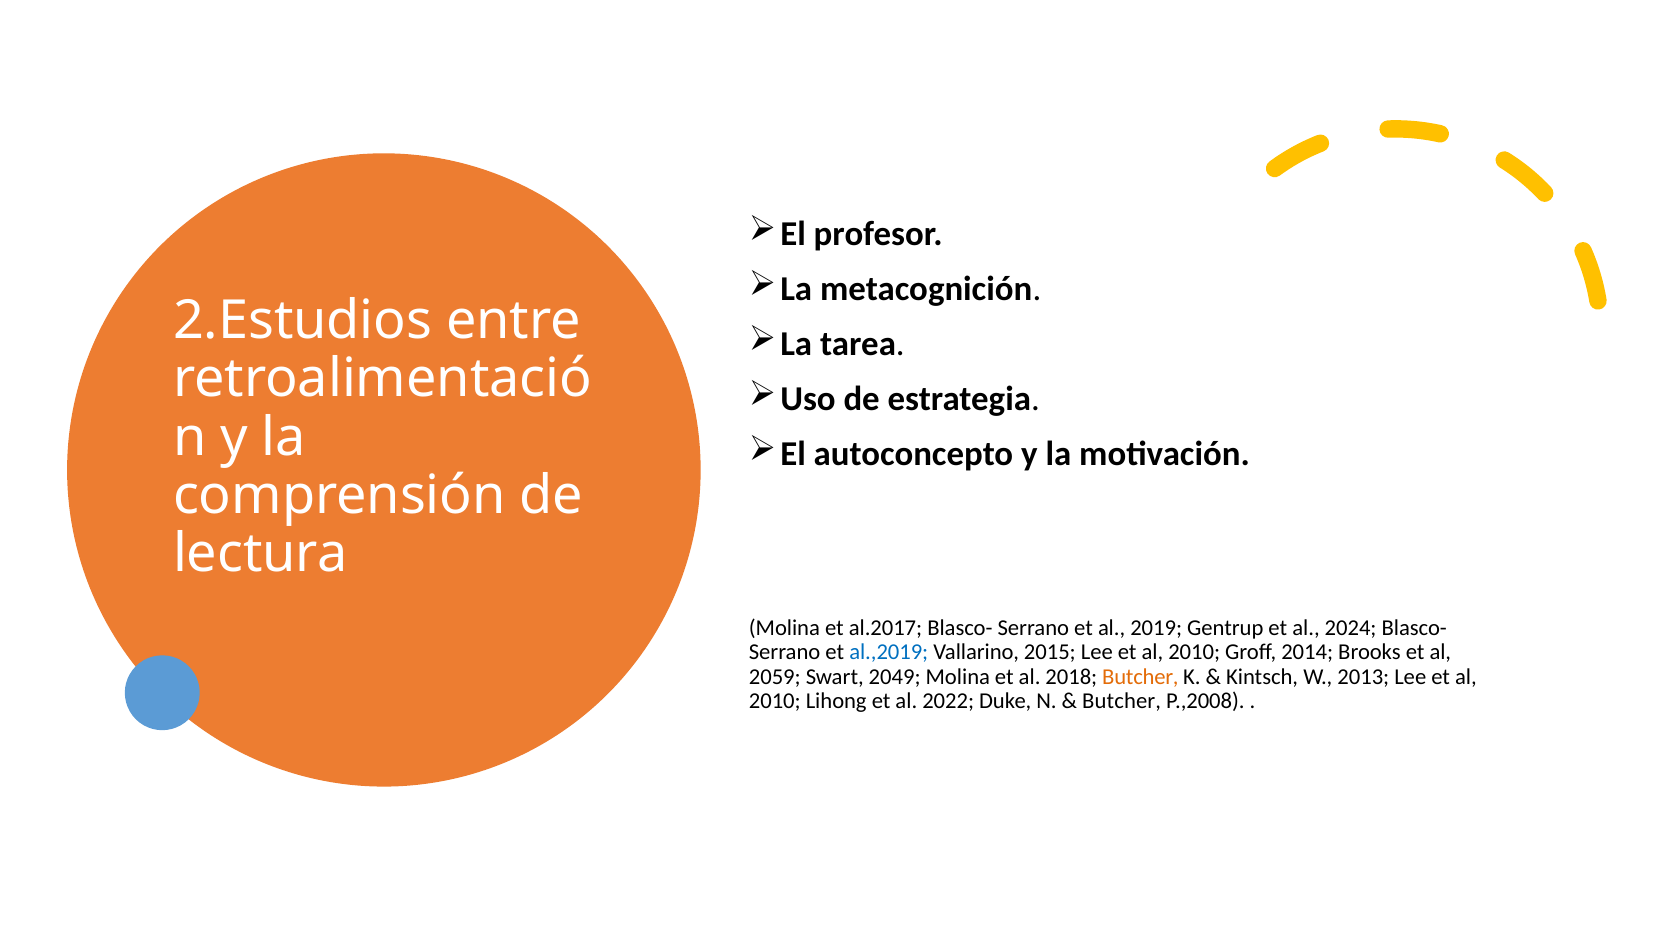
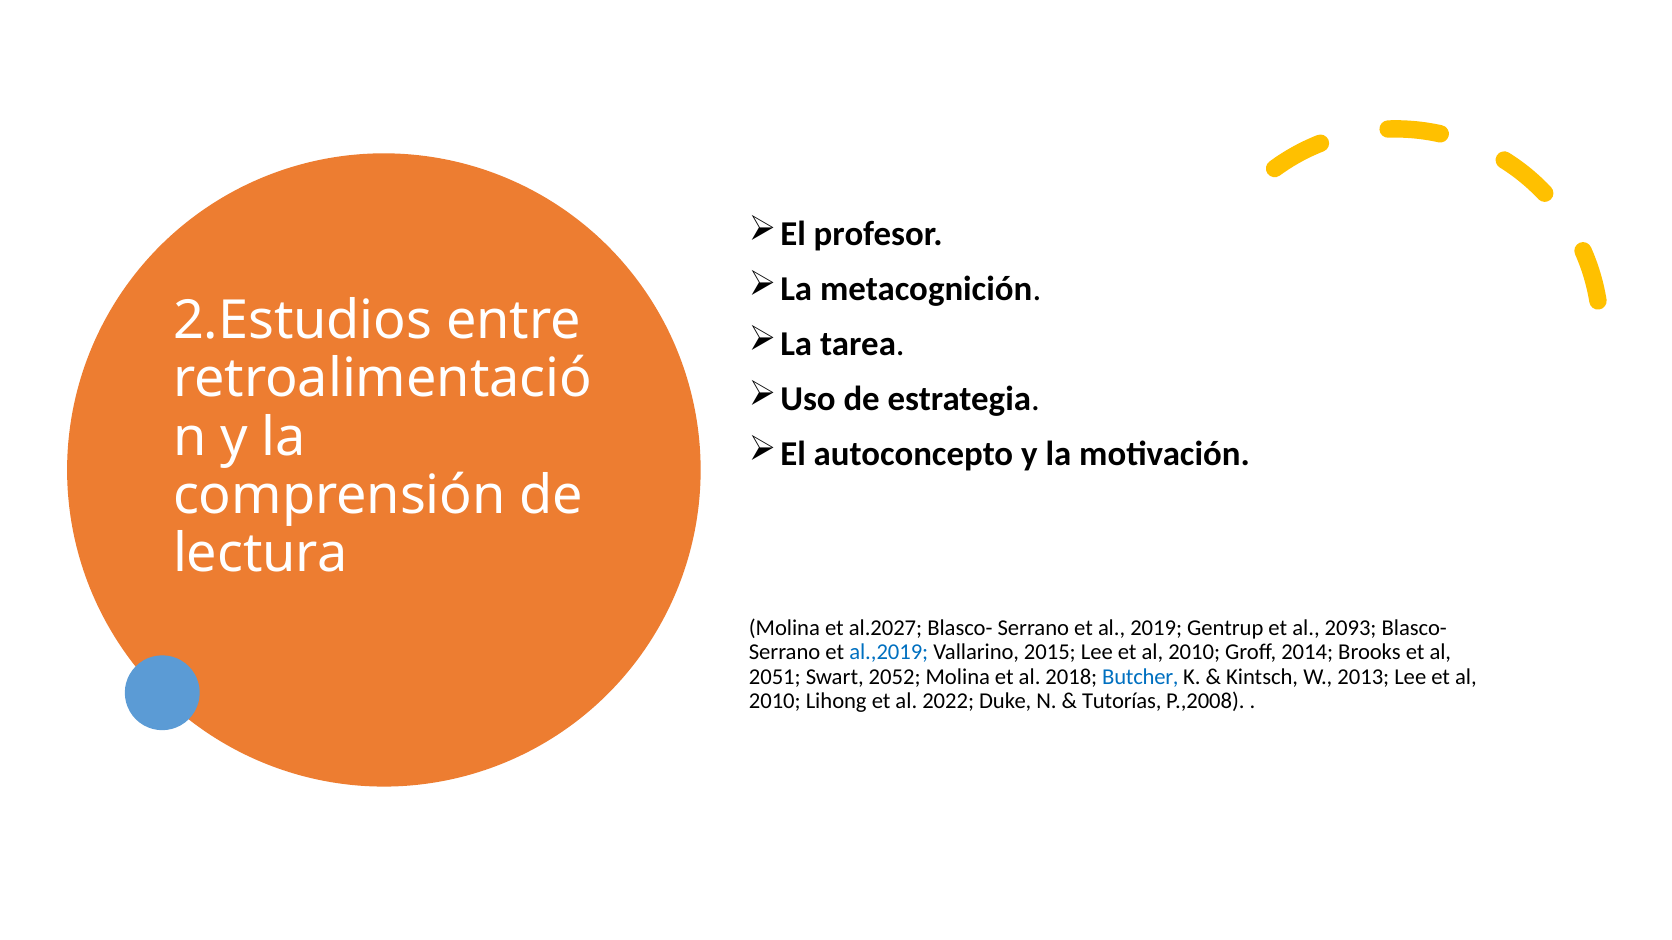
al.2017: al.2017 -> al.2027
2024: 2024 -> 2093
2059: 2059 -> 2051
2049: 2049 -> 2052
Butcher at (1140, 677) colour: orange -> blue
Butcher at (1122, 701): Butcher -> Tutorías
